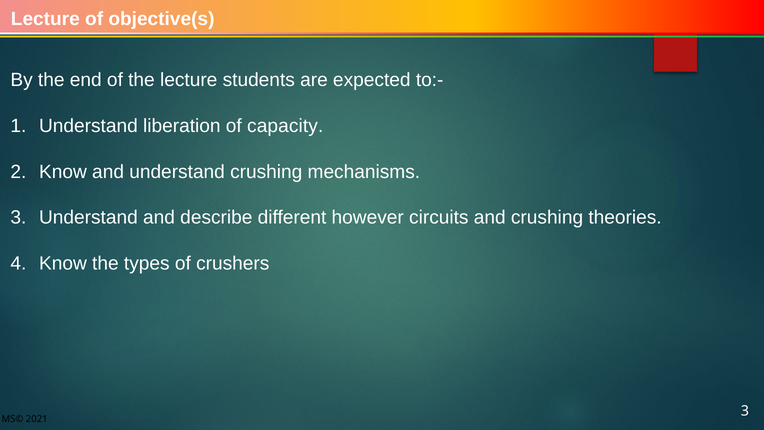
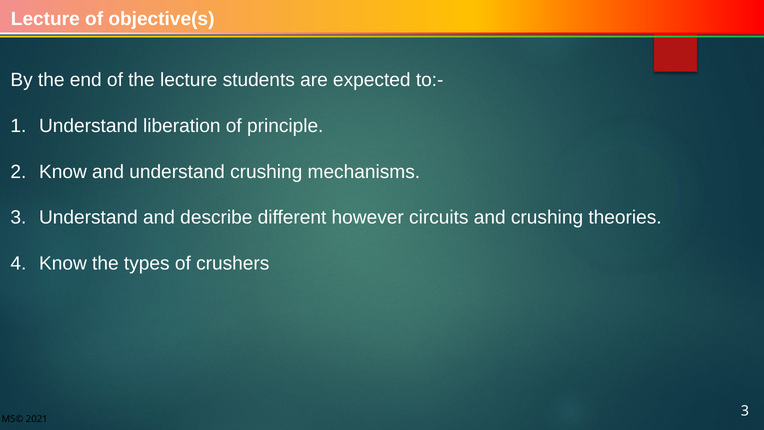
capacity: capacity -> principle
